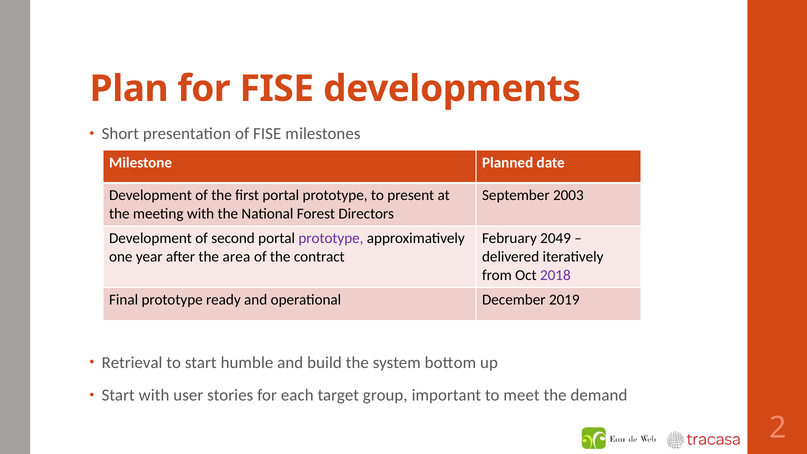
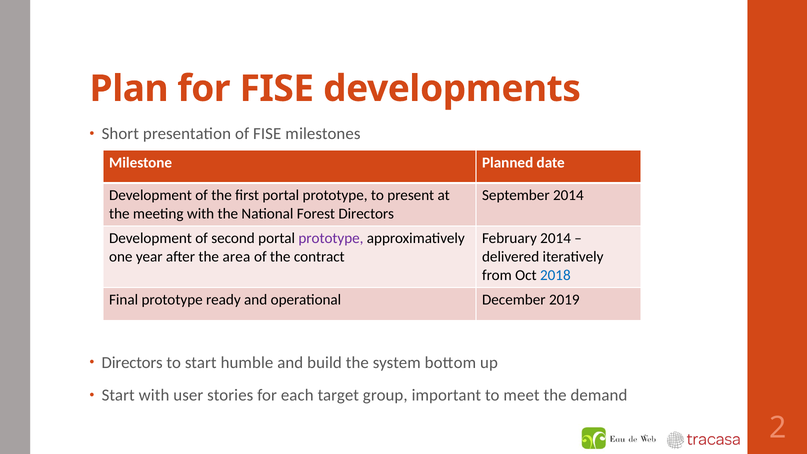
September 2003: 2003 -> 2014
February 2049: 2049 -> 2014
2018 colour: purple -> blue
Retrieval at (132, 362): Retrieval -> Directors
